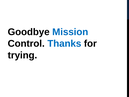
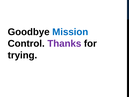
Thanks colour: blue -> purple
